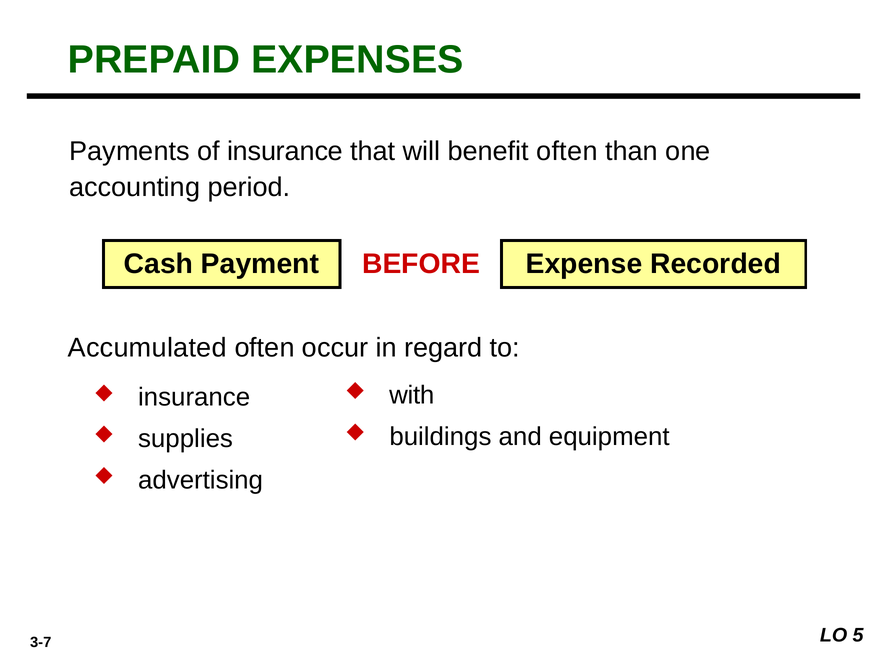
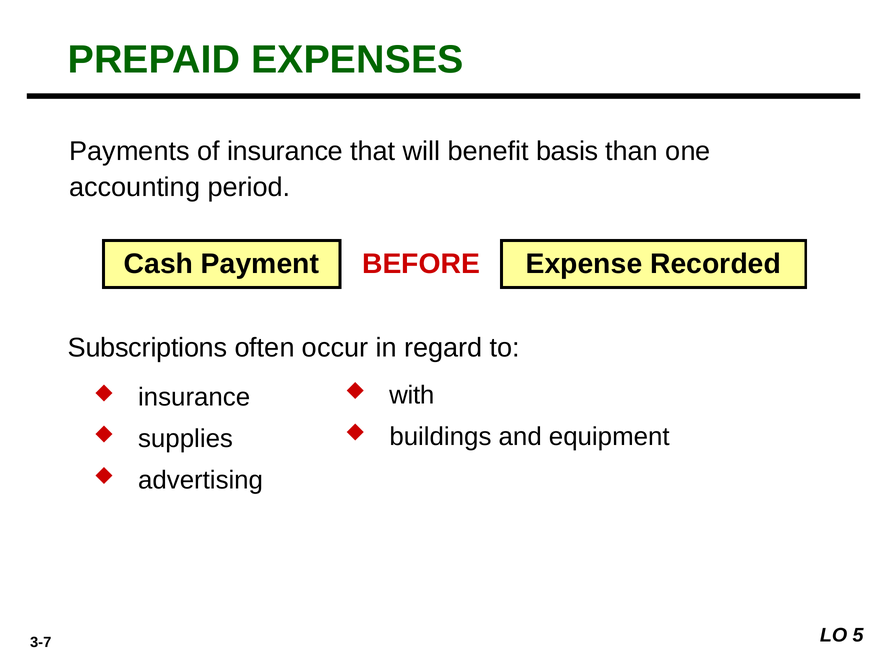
benefit often: often -> basis
Accumulated: Accumulated -> Subscriptions
